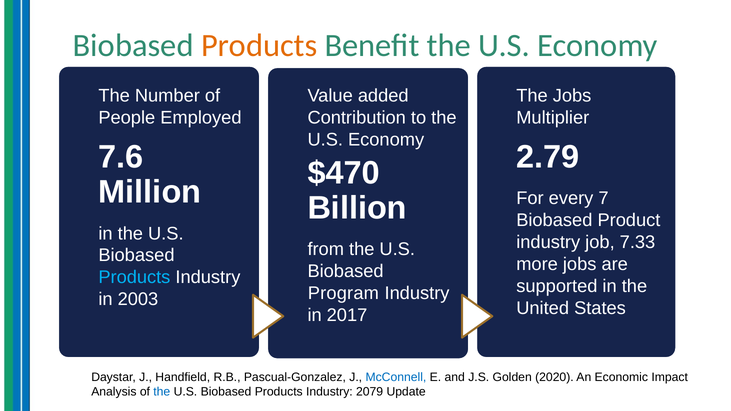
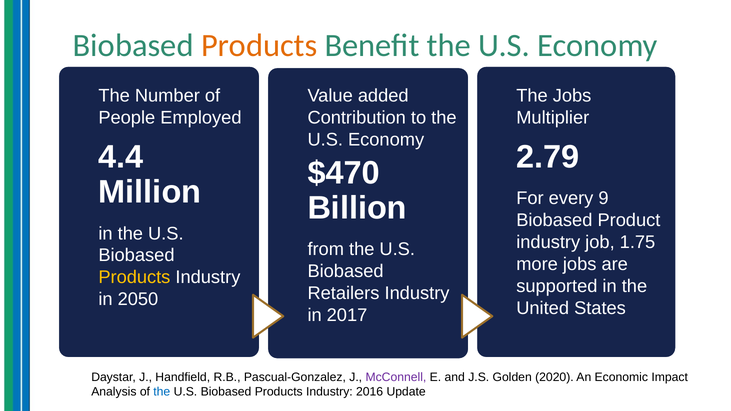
7.6: 7.6 -> 4.4
7: 7 -> 9
7.33: 7.33 -> 1.75
Products at (134, 277) colour: light blue -> yellow
Program: Program -> Retailers
2003: 2003 -> 2050
McConnell colour: blue -> purple
2079: 2079 -> 2016
